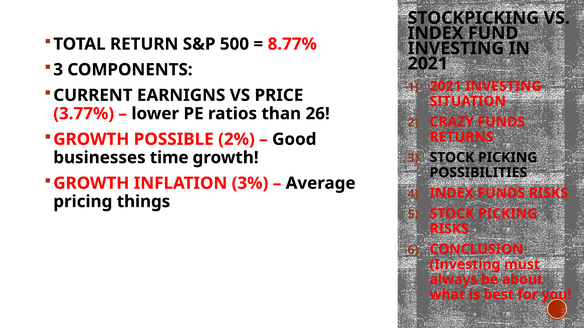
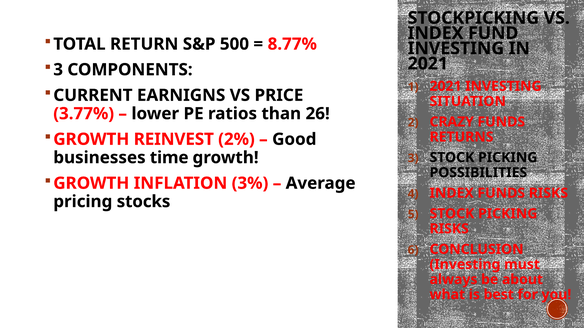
POSSIBLE: POSSIBLE -> REINVEST
things: things -> stocks
